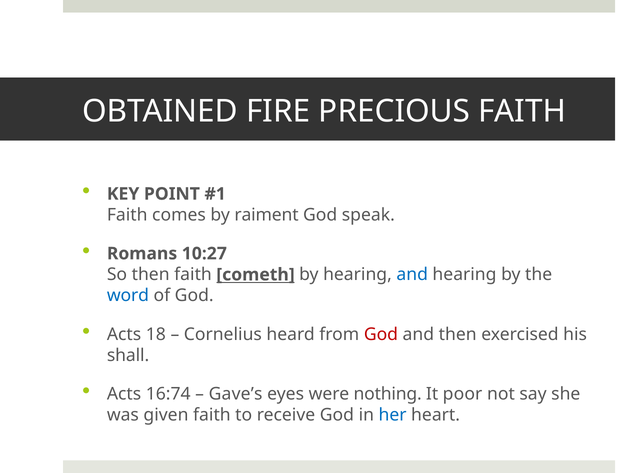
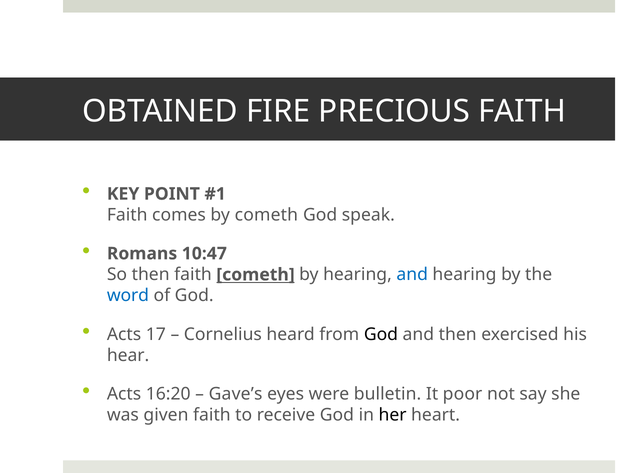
by raiment: raiment -> cometh
10:27: 10:27 -> 10:47
18: 18 -> 17
God at (381, 334) colour: red -> black
shall: shall -> hear
16:74: 16:74 -> 16:20
nothing: nothing -> bulletin
her colour: blue -> black
